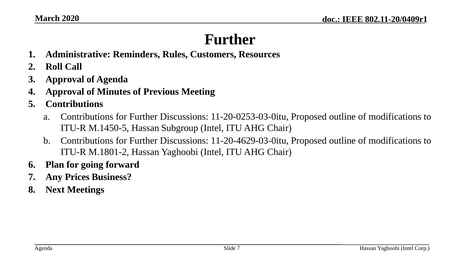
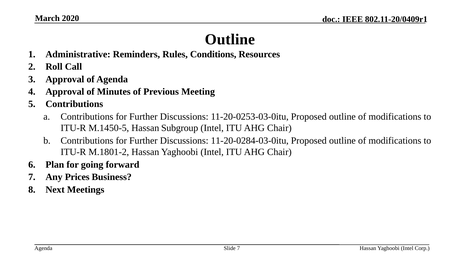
Further at (230, 39): Further -> Outline
Customers: Customers -> Conditions
11-20-4629-03-0itu: 11-20-4629-03-0itu -> 11-20-0284-03-0itu
